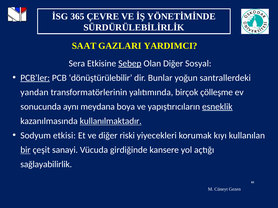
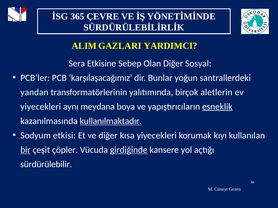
SAAT: SAAT -> ALIM
Sebep underline: present -> none
PCB’ler underline: present -> none
dönüştürülebilir: dönüştürülebilir -> karşılaşacağımız
çölleşme: çölleşme -> aletlerin
sonucunda at (41, 107): sonucunda -> yiyecekleri
riski: riski -> kısa
sanayi: sanayi -> çöpler
girdiğinde underline: none -> present
sağlayabilirlik: sağlayabilirlik -> sürdürülebilir
